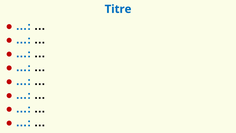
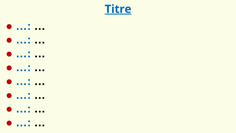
Titre underline: none -> present
